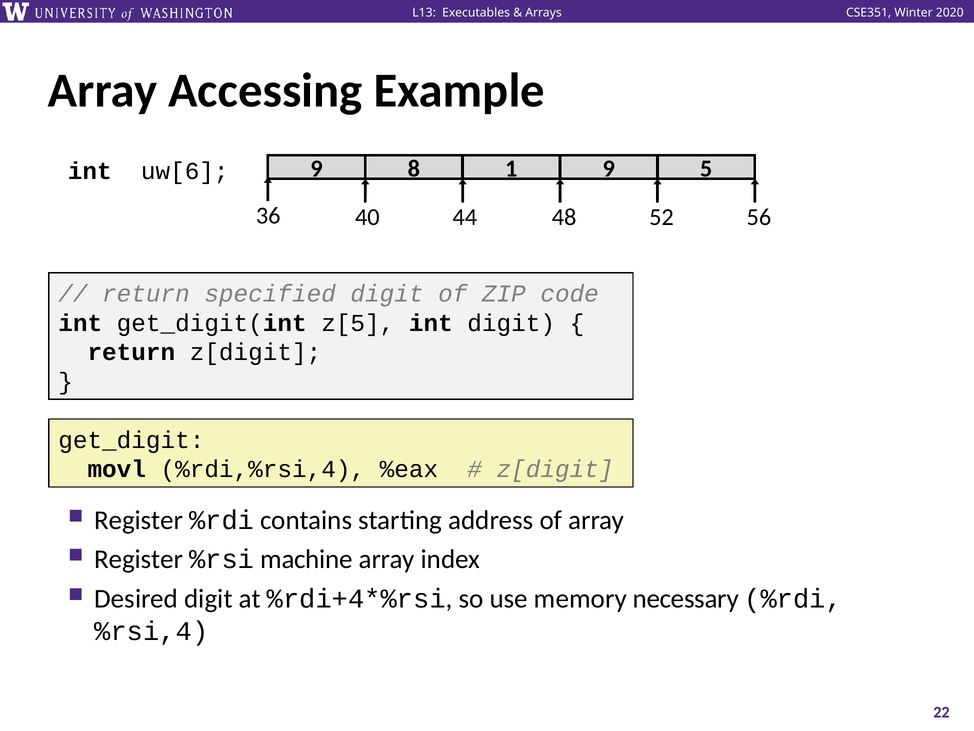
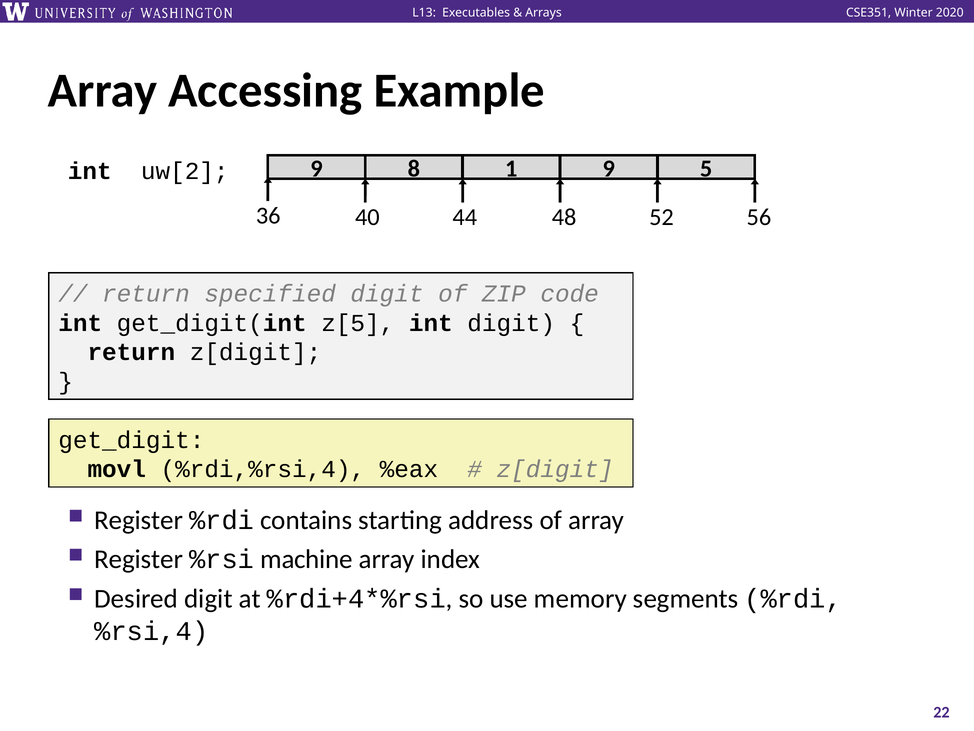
uw[6: uw[6 -> uw[2
necessary: necessary -> segments
